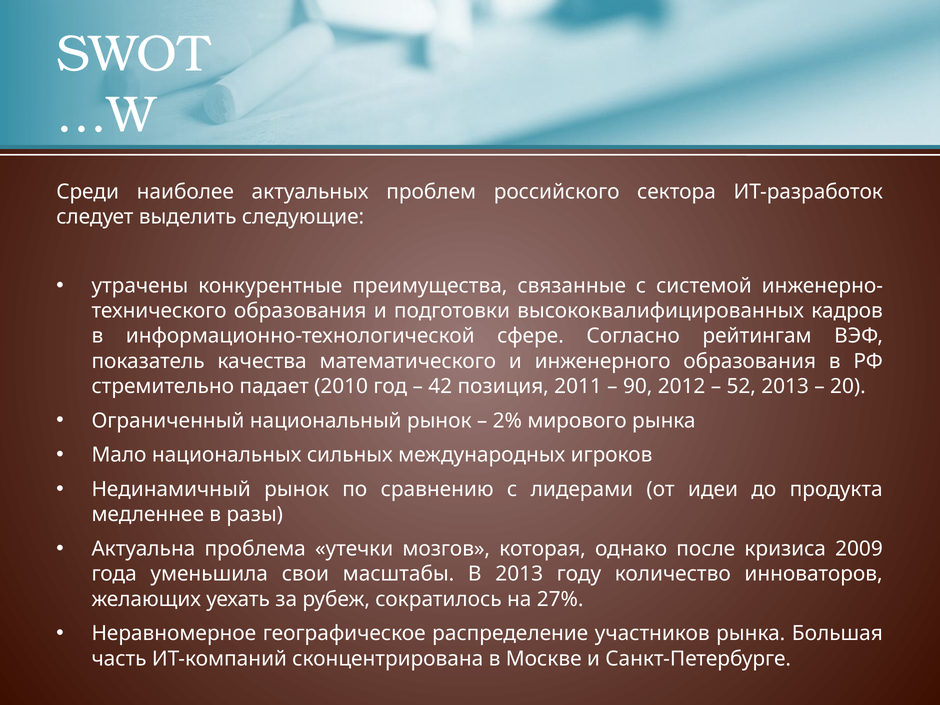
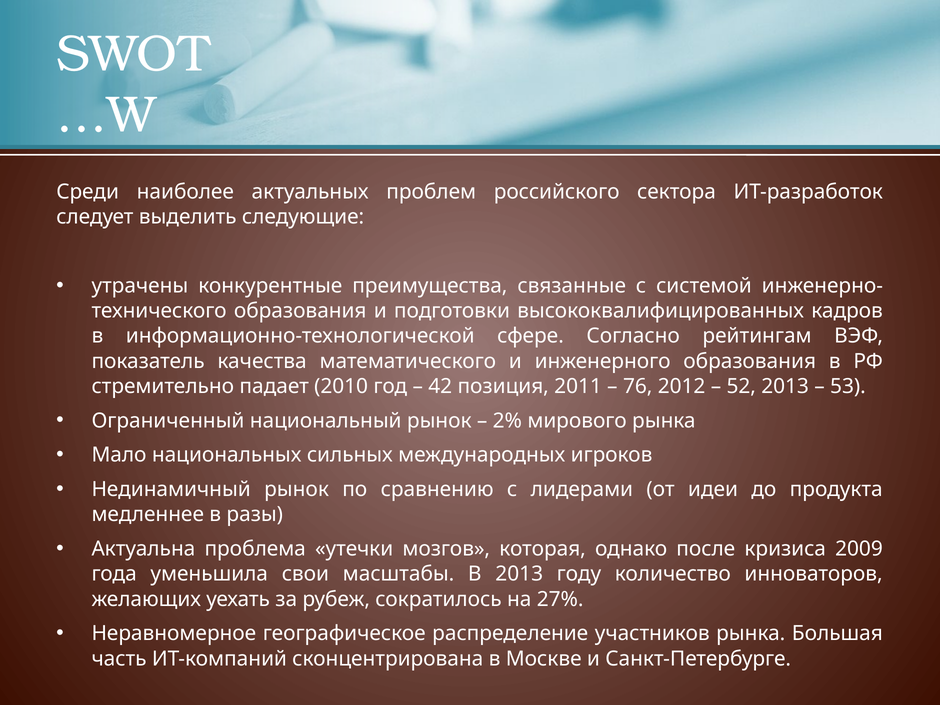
90: 90 -> 76
20: 20 -> 53
